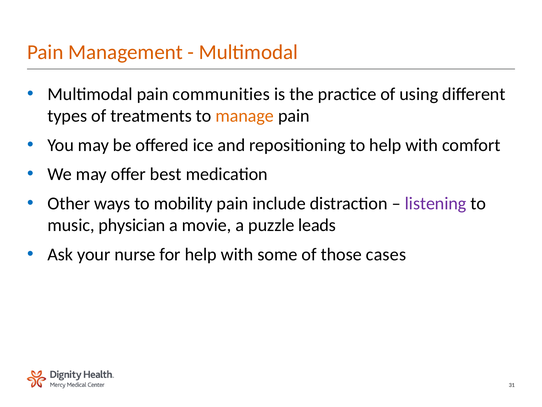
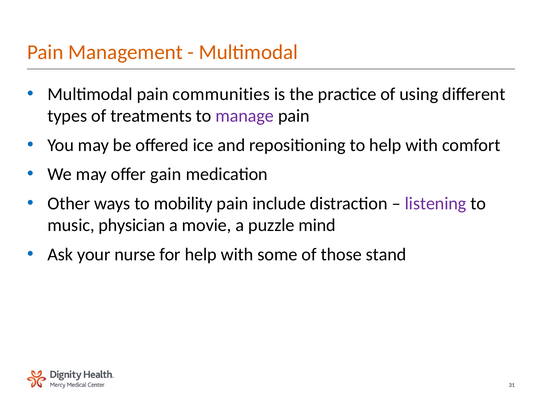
manage colour: orange -> purple
best: best -> gain
leads: leads -> mind
cases: cases -> stand
